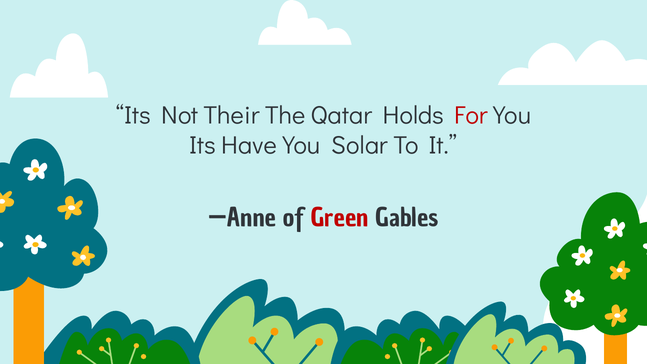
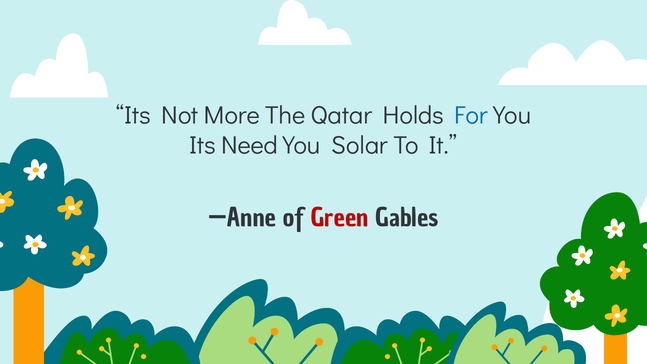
Their: Their -> More
For colour: red -> blue
Have: Have -> Need
